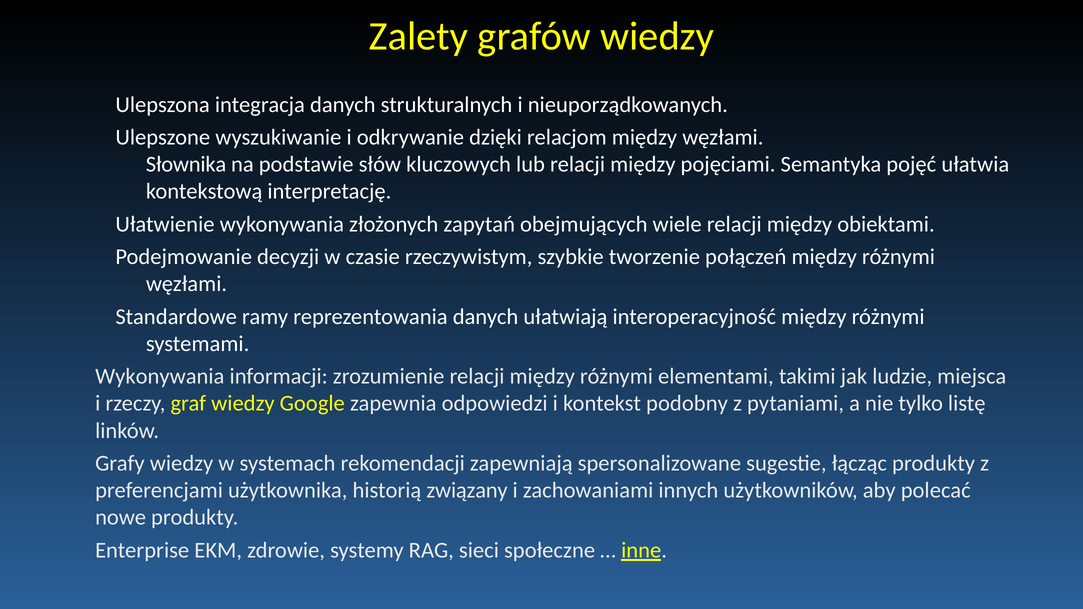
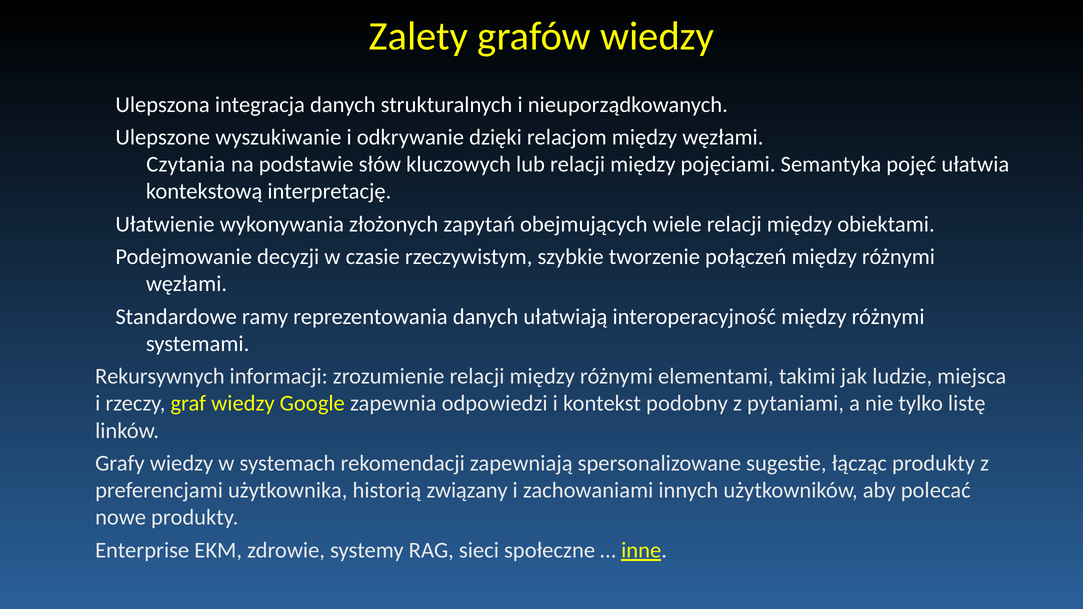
Słownika: Słownika -> Czytania
Wykonywania at (160, 377): Wykonywania -> Rekursywnych
